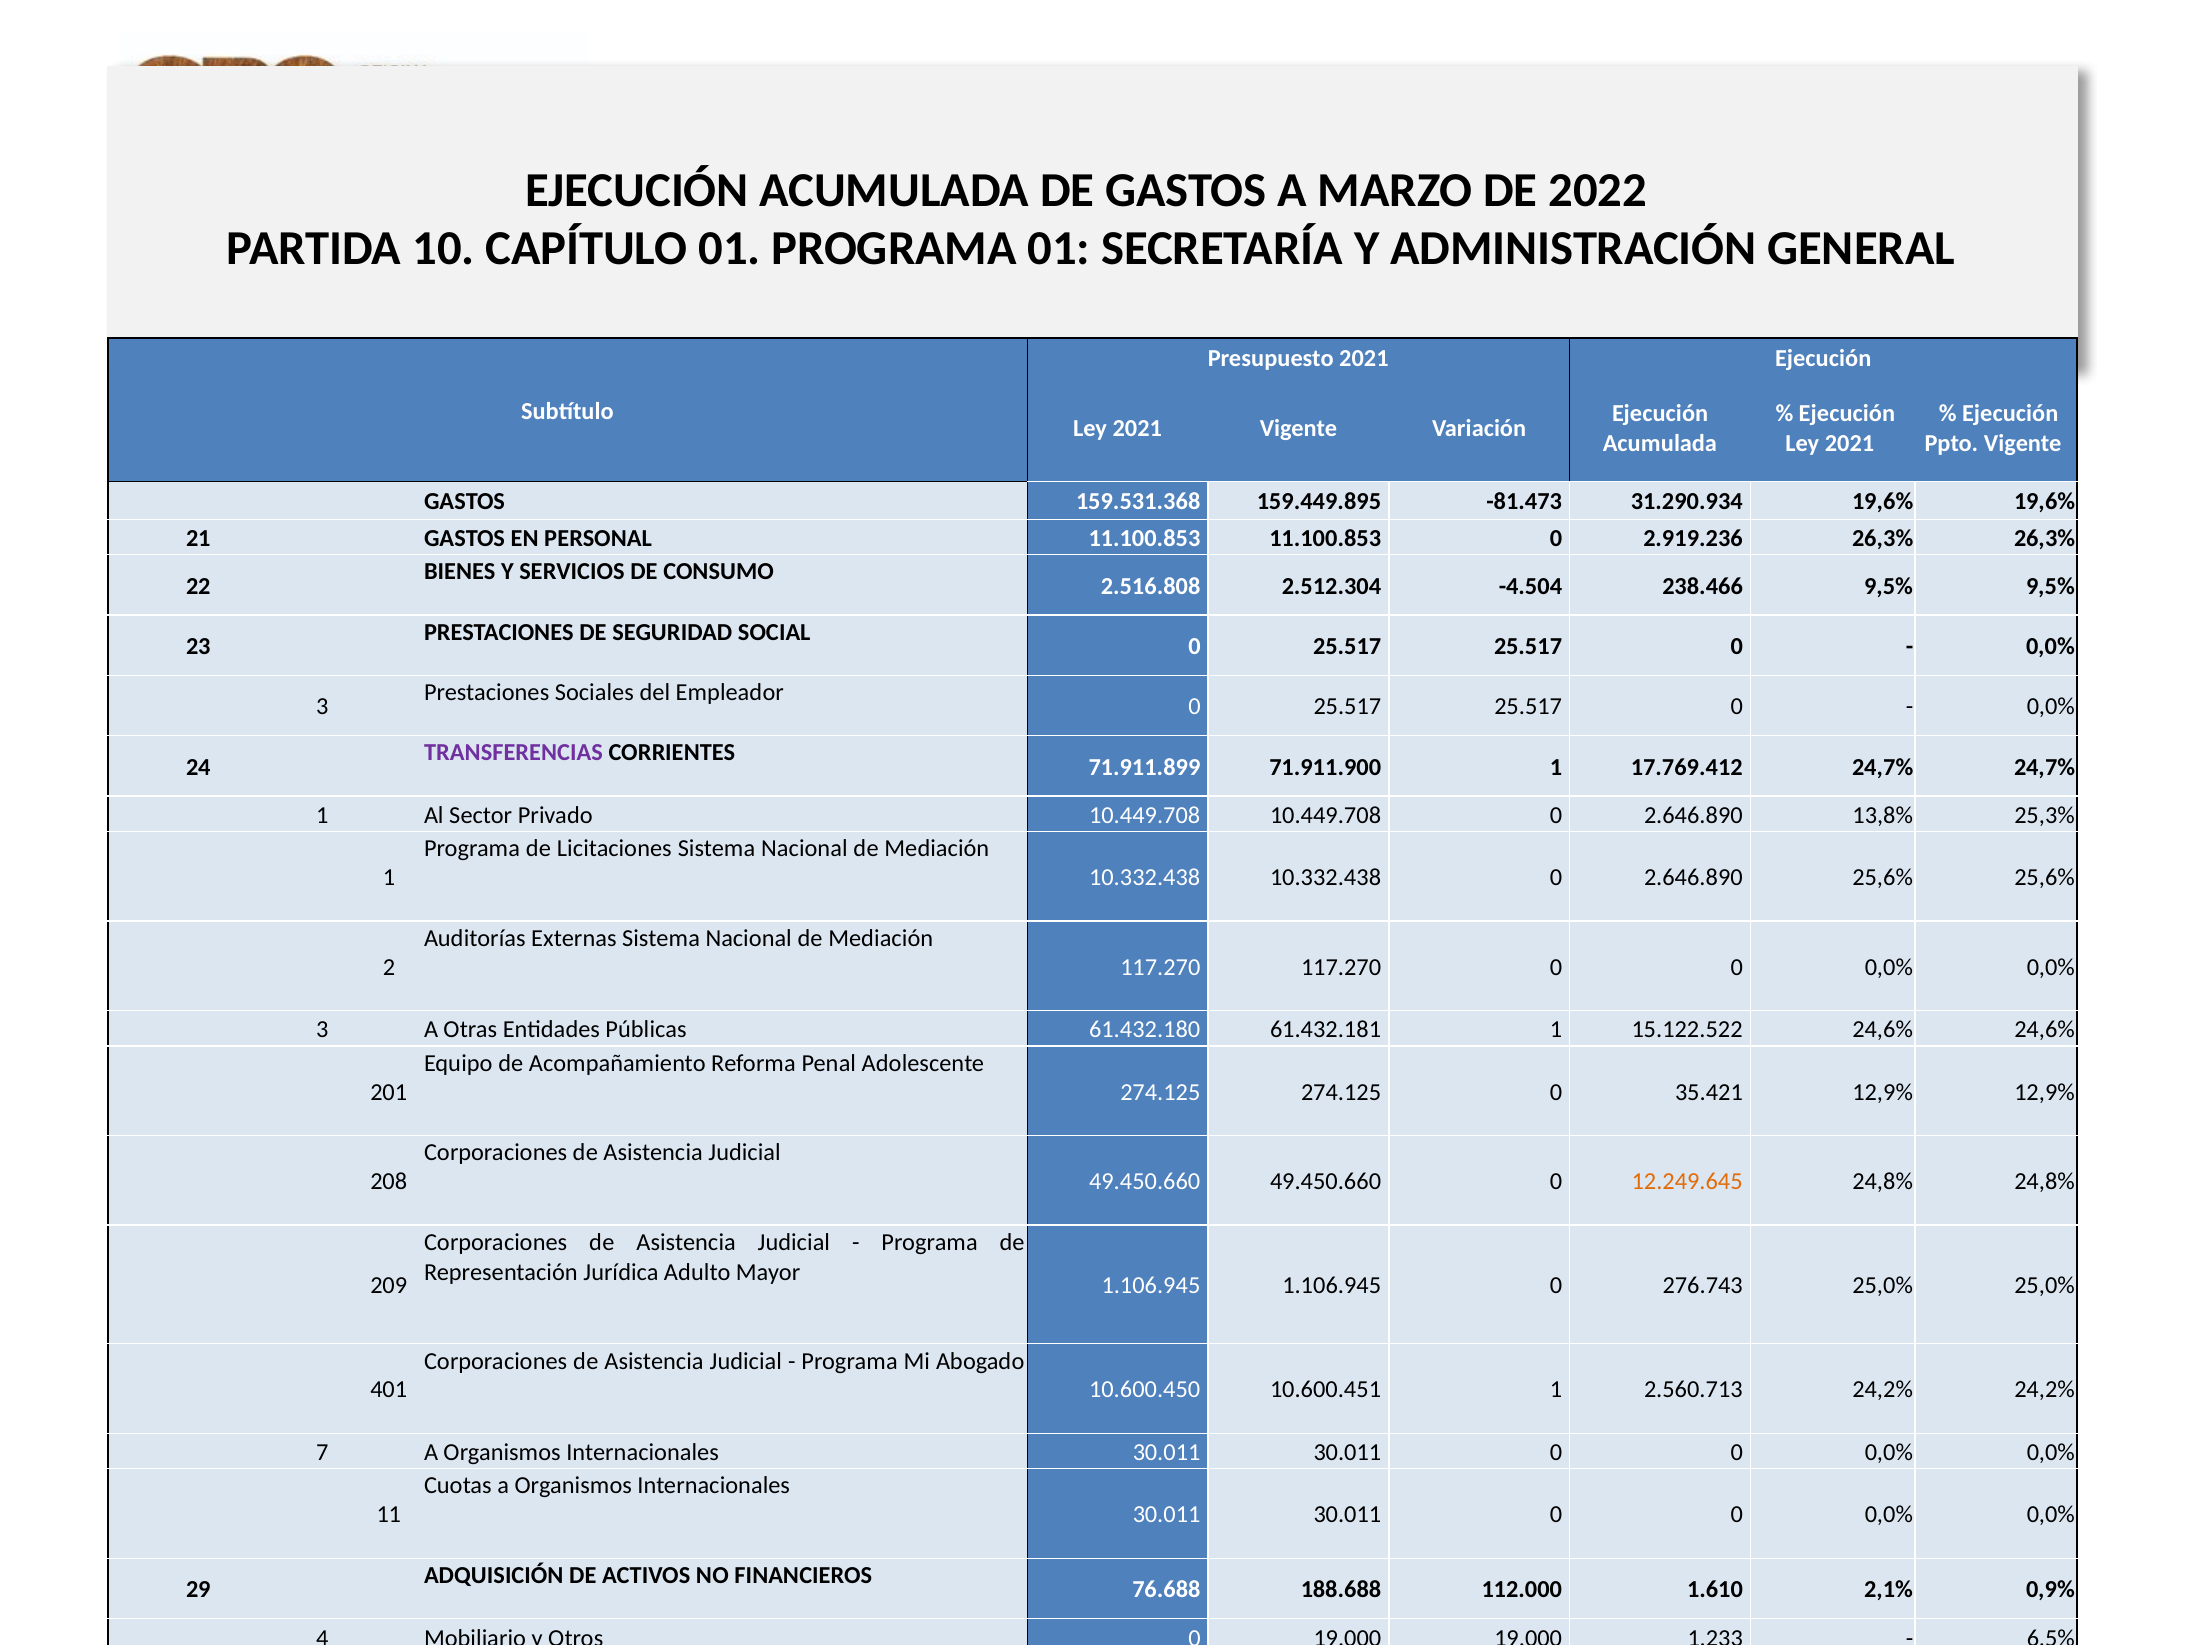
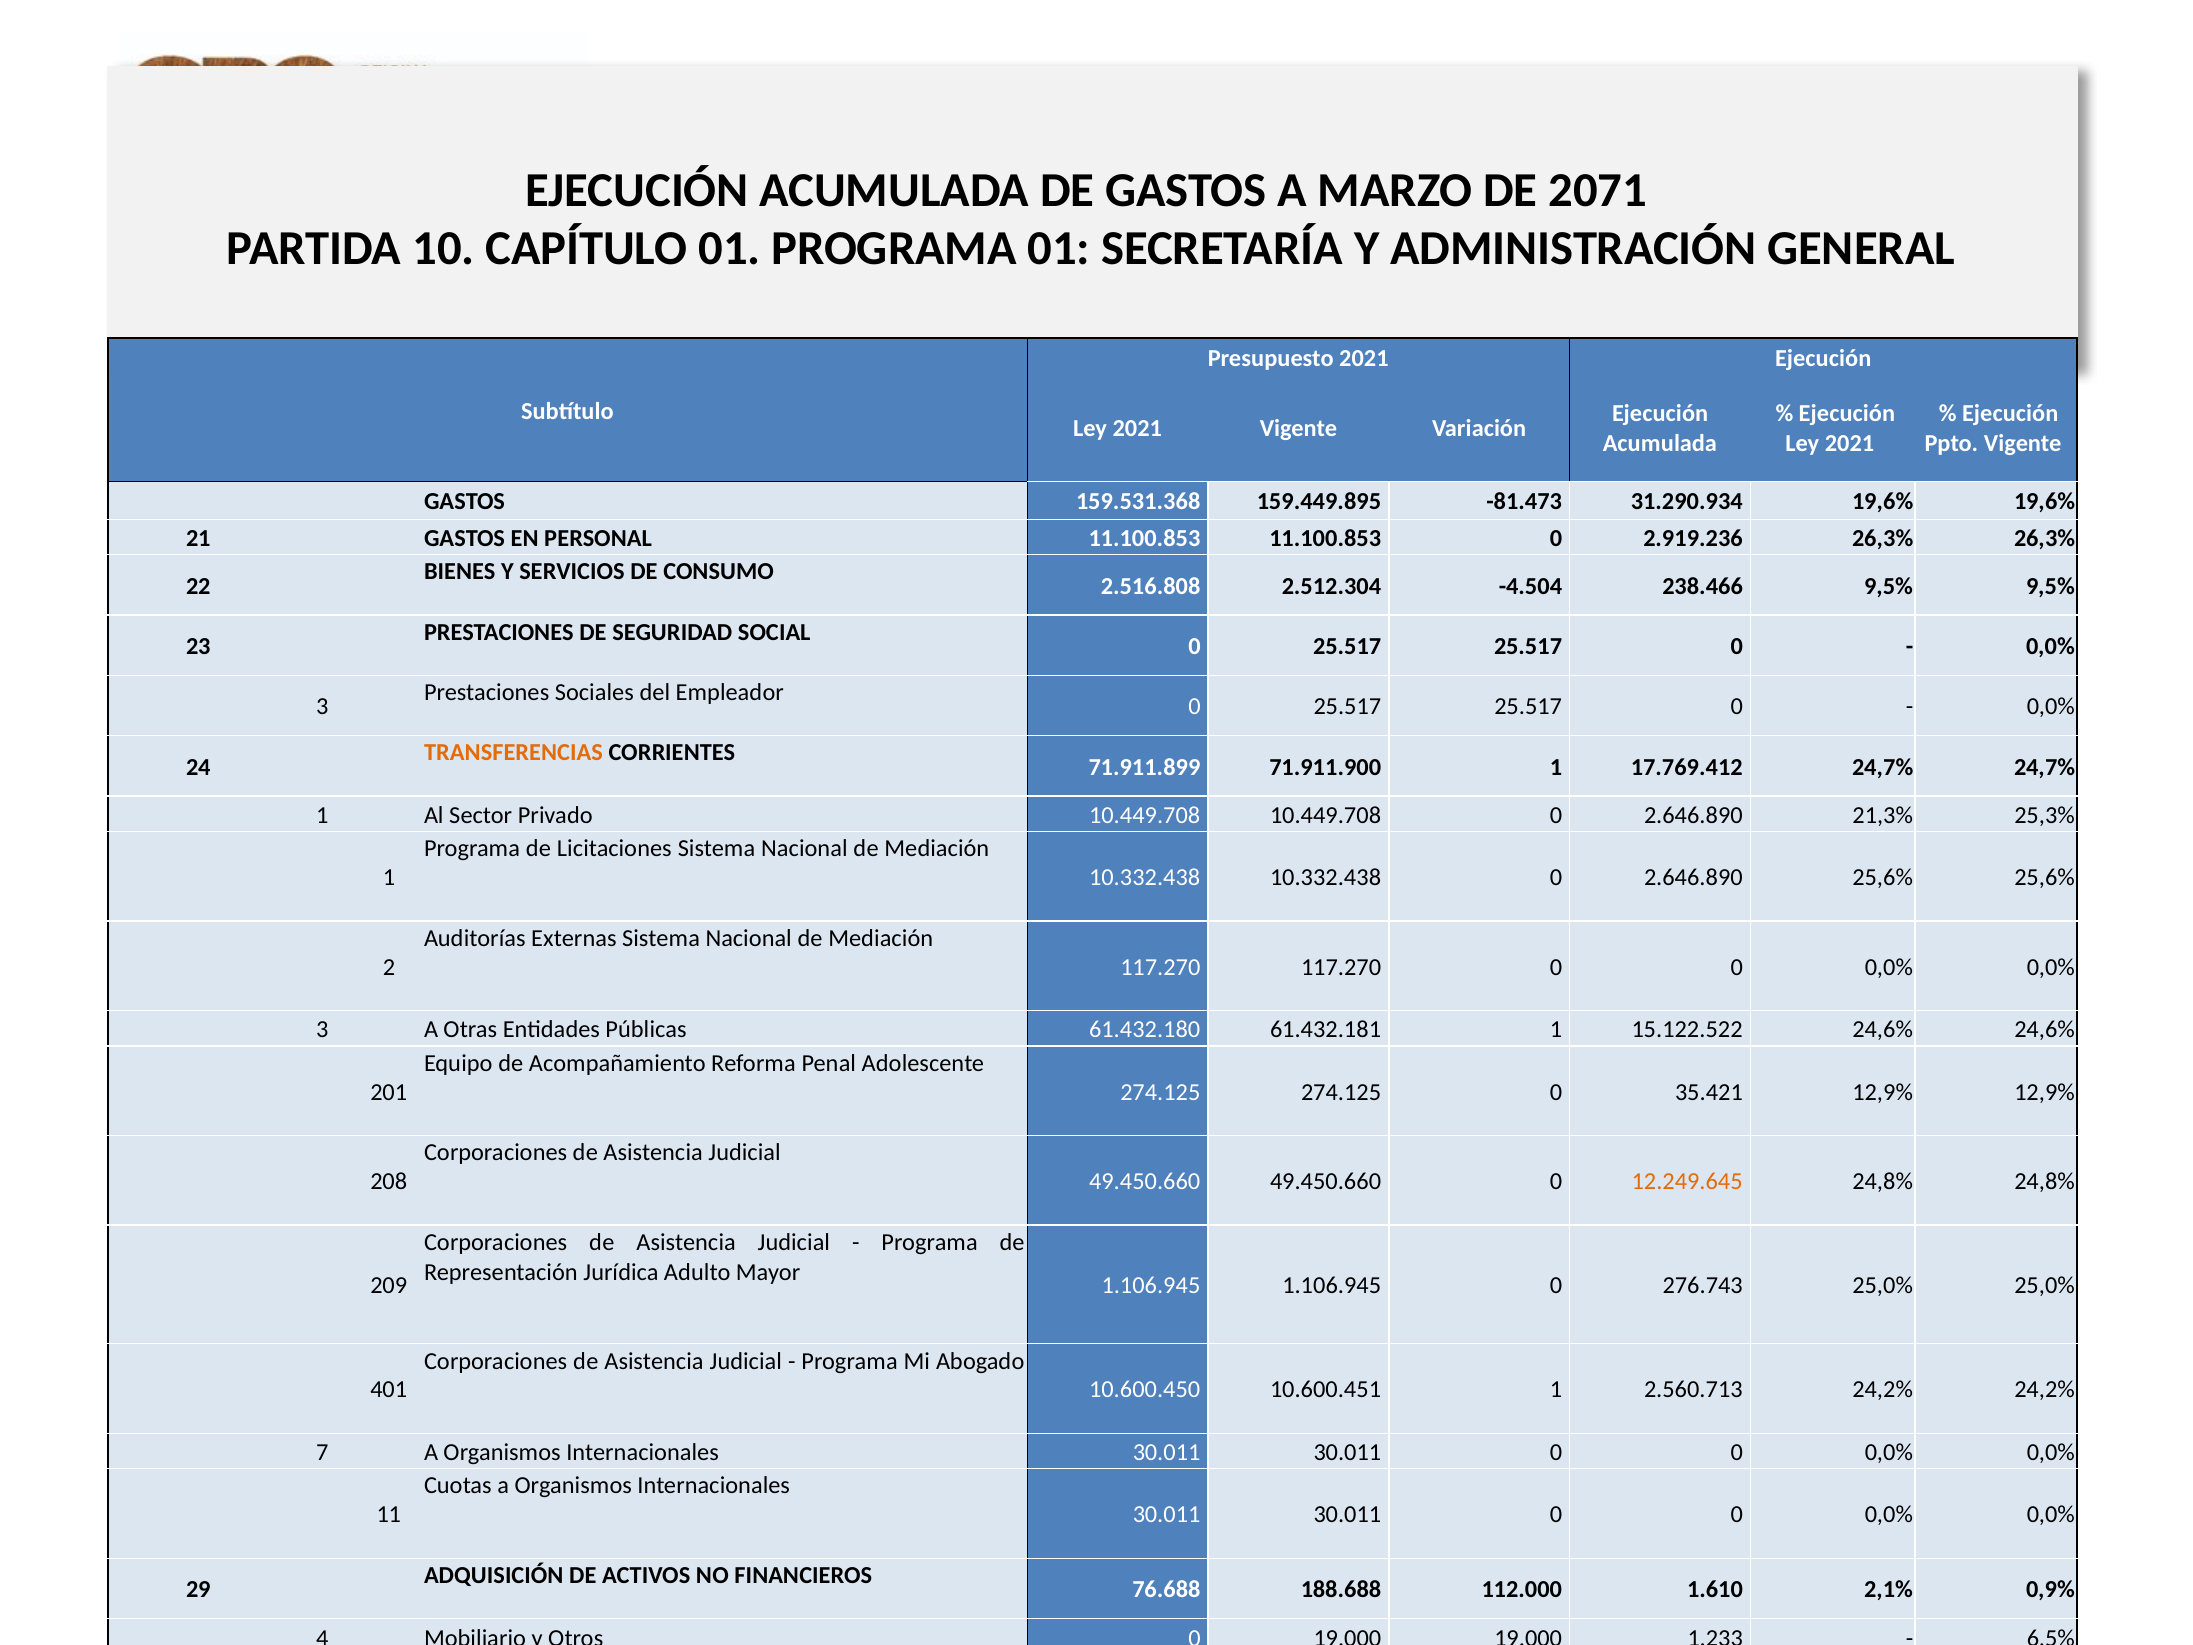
2022: 2022 -> 2071
TRANSFERENCIAS colour: purple -> orange
13,8%: 13,8% -> 21,3%
